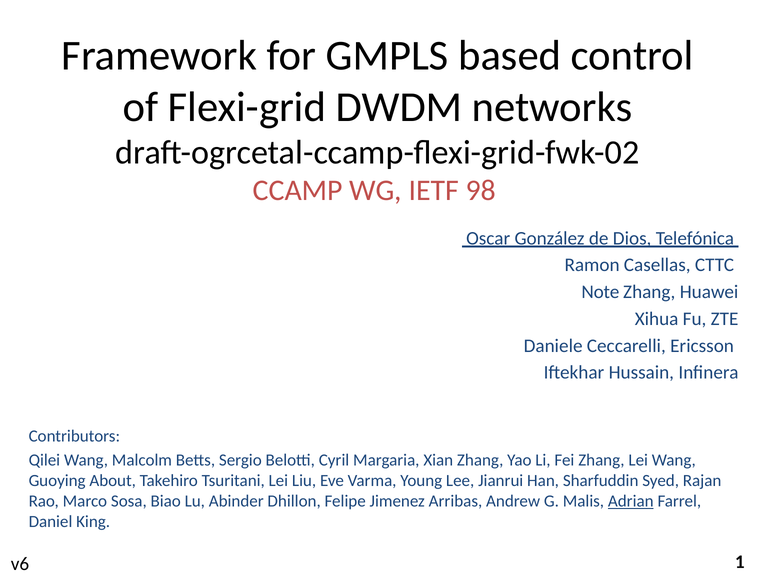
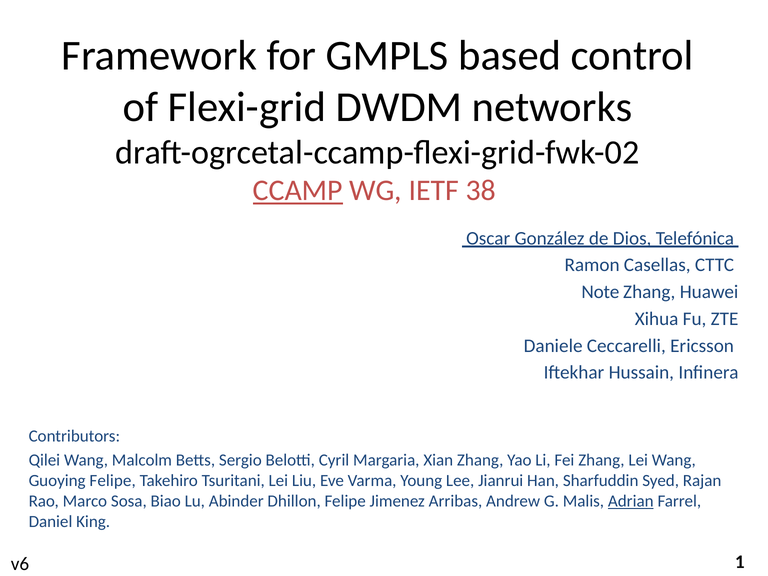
CCAMP underline: none -> present
98: 98 -> 38
Guoying About: About -> Felipe
